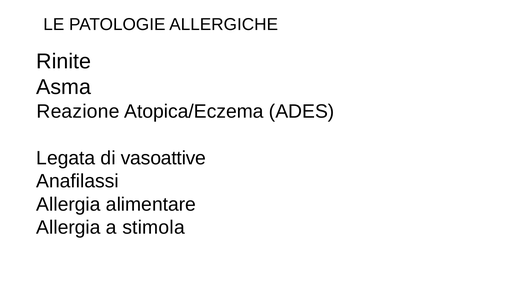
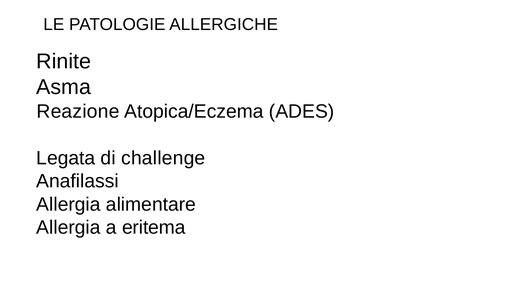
vasoattive: vasoattive -> challenge
stimola: stimola -> eritema
